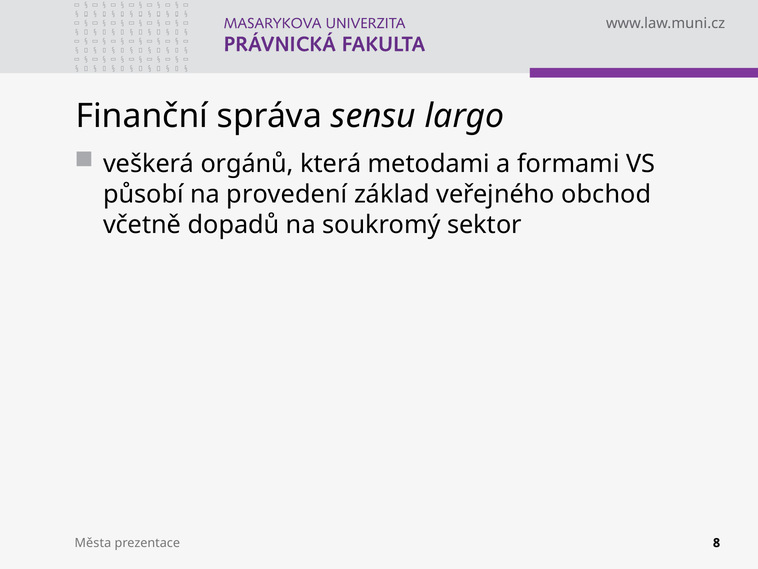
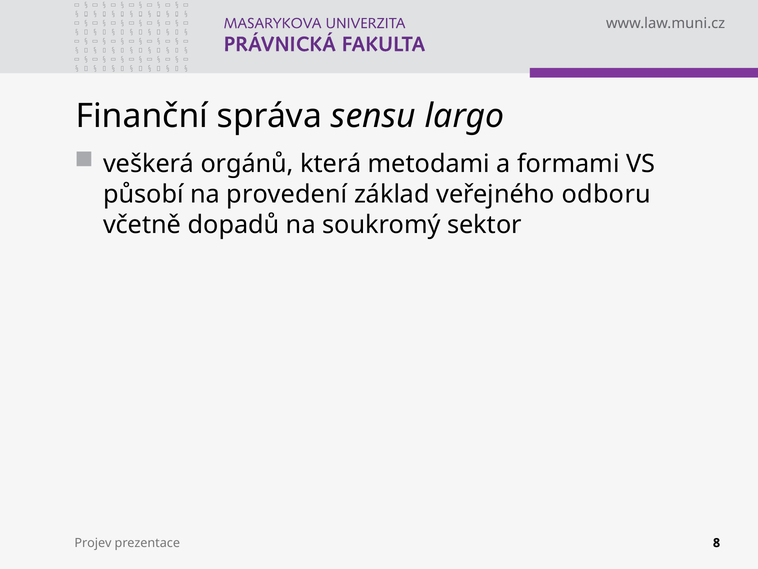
obchod: obchod -> odboru
Města: Města -> Projev
